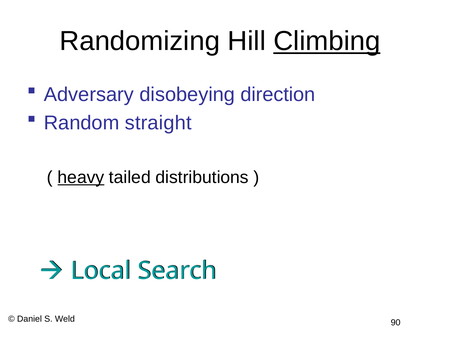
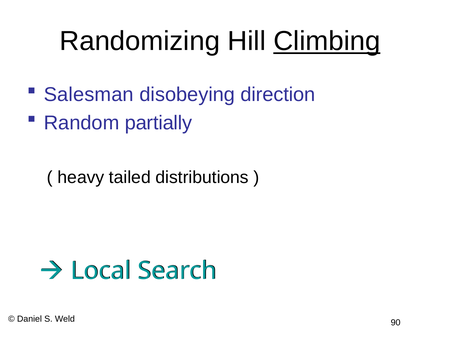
Adversary: Adversary -> Salesman
straight: straight -> partially
heavy underline: present -> none
